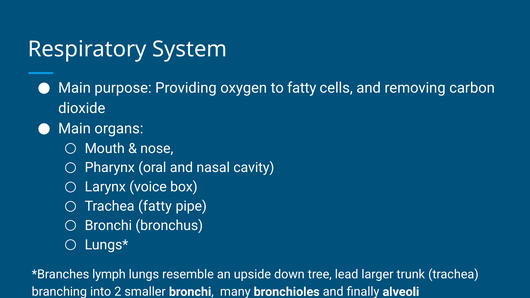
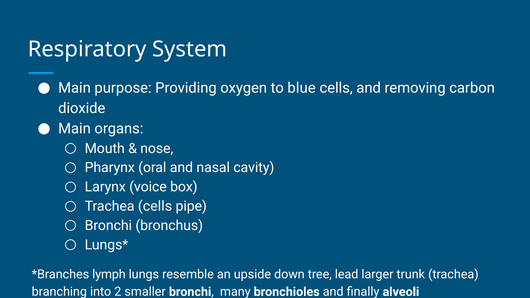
to fatty: fatty -> blue
Trachea fatty: fatty -> cells
